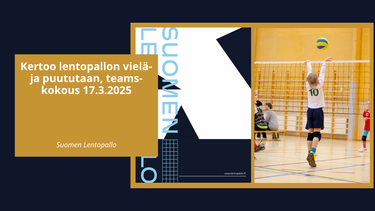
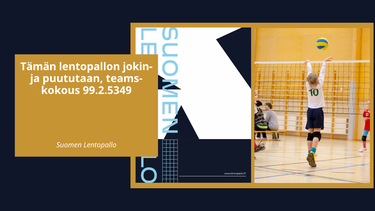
Kertoo: Kertoo -> Tämän
vielä-: vielä- -> jokin-
17.3.2025: 17.3.2025 -> 99.2.5349
